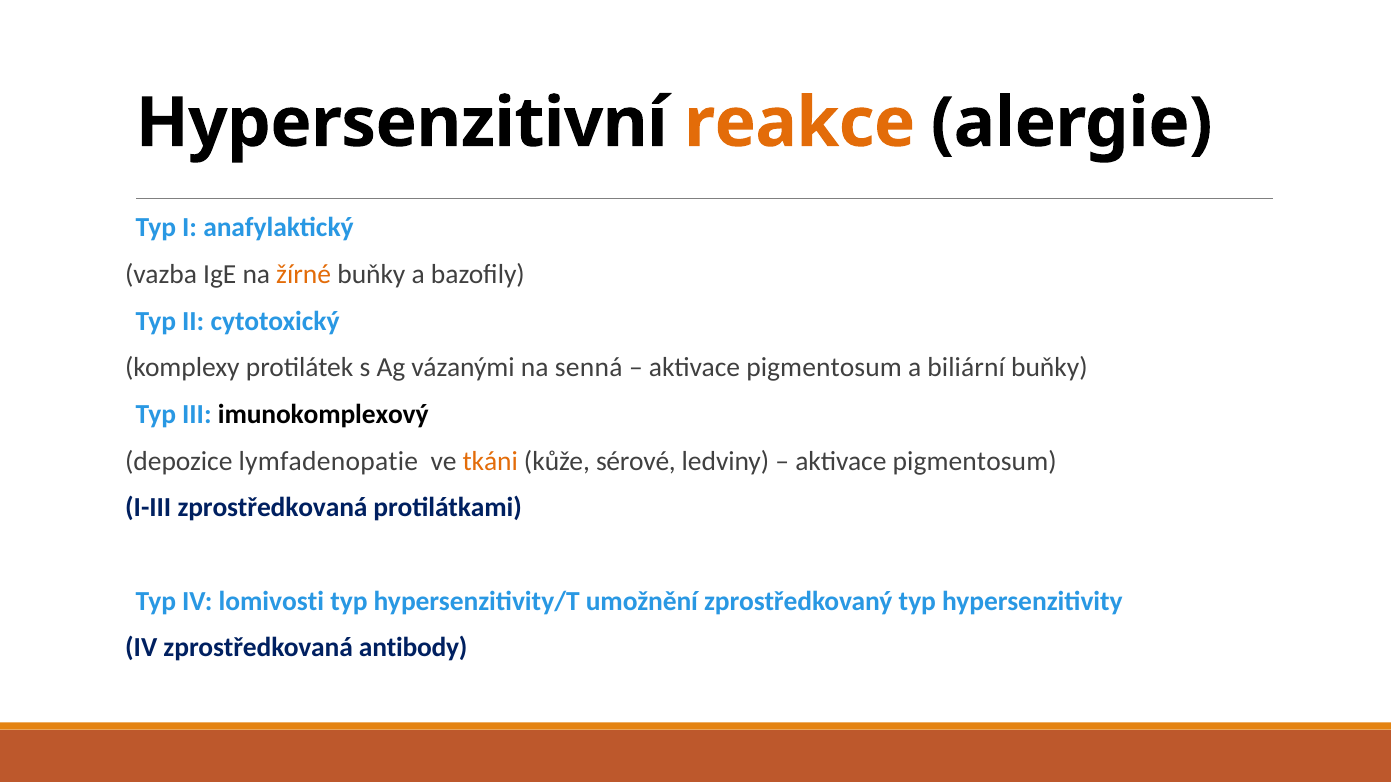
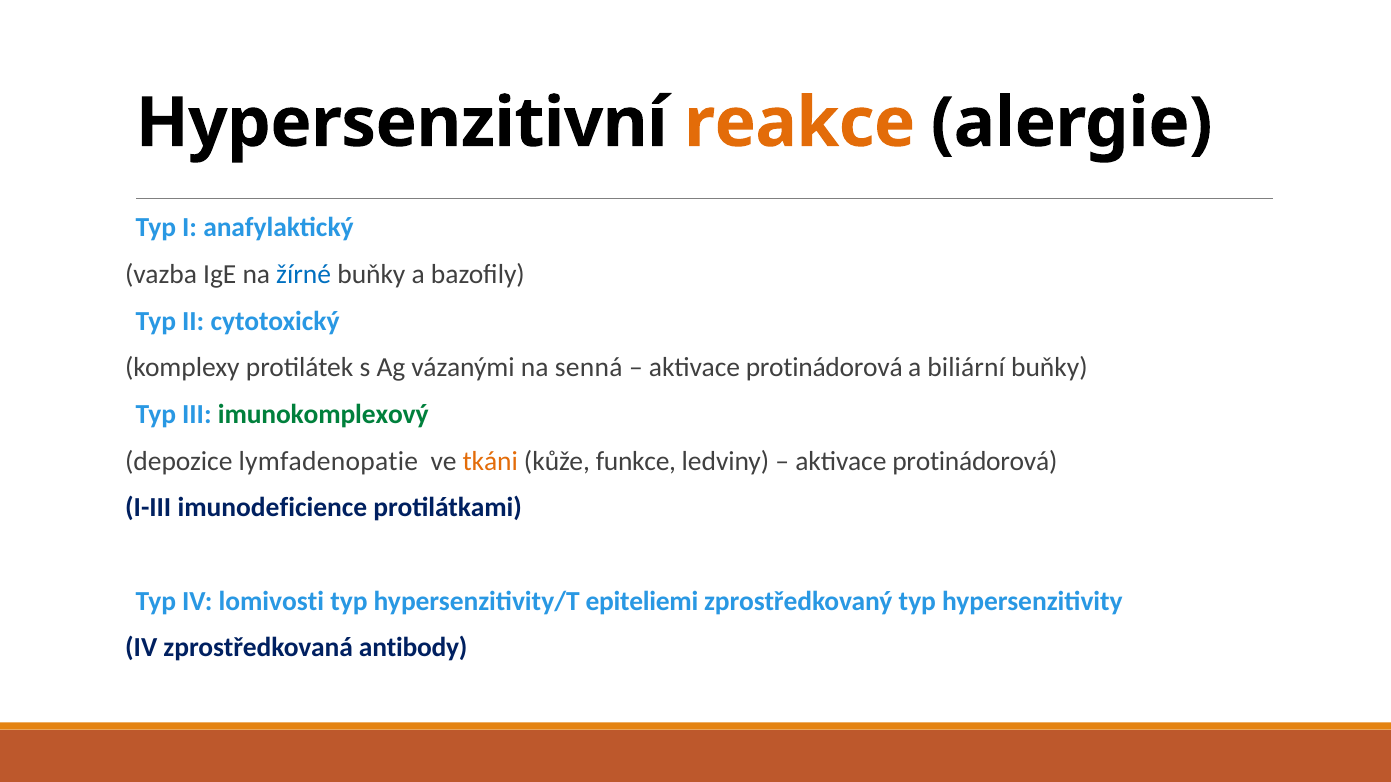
žírné colour: orange -> blue
pigmentosum at (824, 368): pigmentosum -> protinádorová
imunokomplexový colour: black -> green
sérové: sérové -> funkce
pigmentosum at (975, 461): pigmentosum -> protinádorová
I-III zprostředkovaná: zprostředkovaná -> imunodeficience
umožnění: umožnění -> epiteliemi
